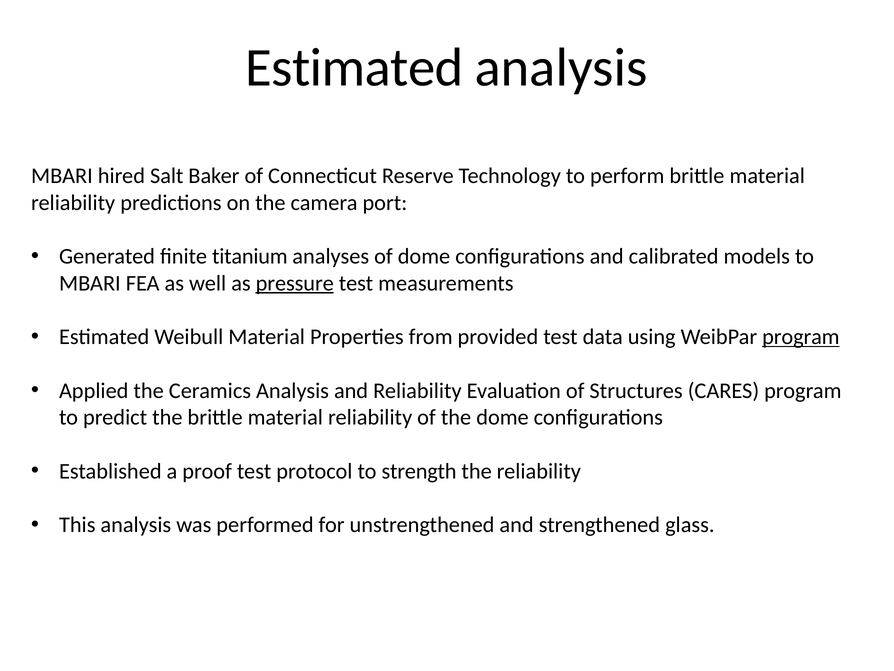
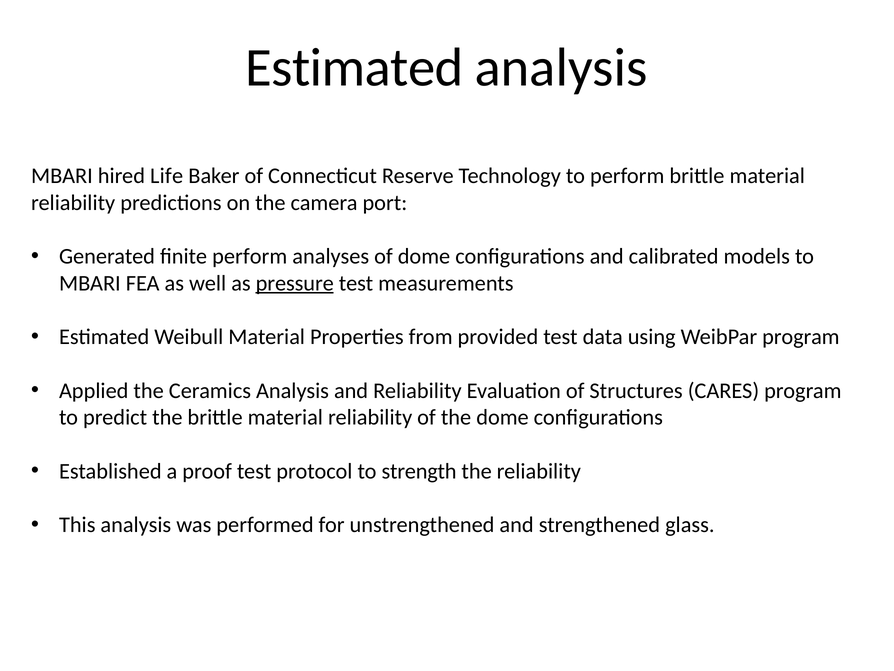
Salt: Salt -> Life
finite titanium: titanium -> perform
program at (801, 337) underline: present -> none
